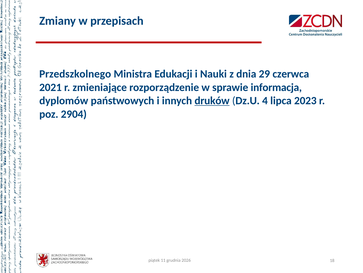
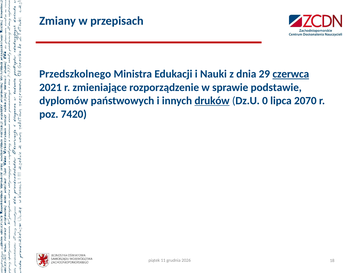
czerwca underline: none -> present
informacja: informacja -> podstawie
4: 4 -> 0
2023: 2023 -> 2070
2904: 2904 -> 7420
